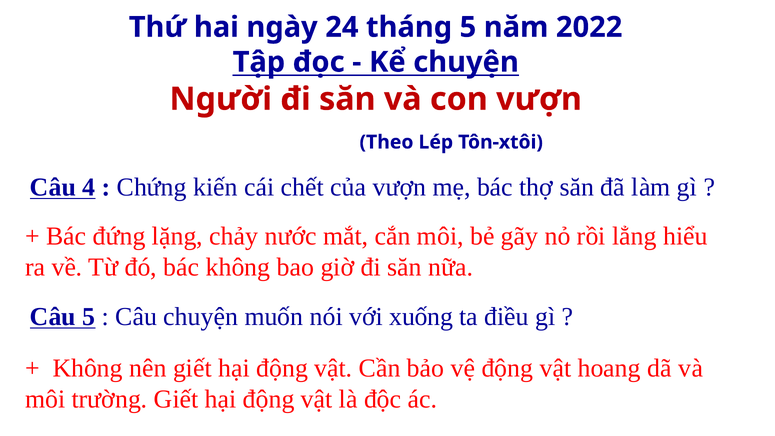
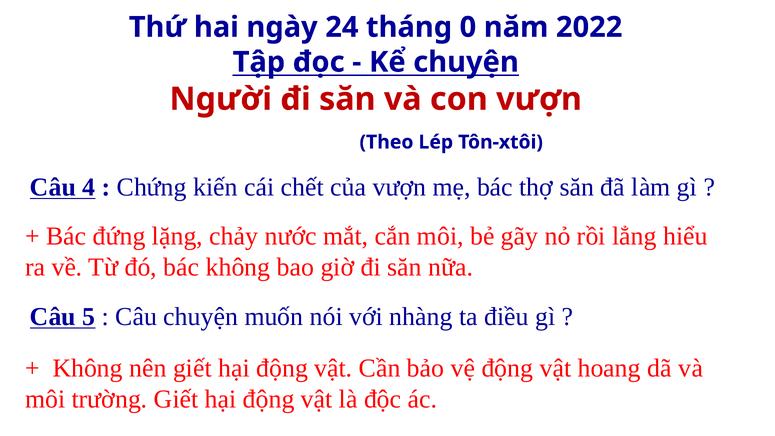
tháng 5: 5 -> 0
xuống: xuống -> nhàng
